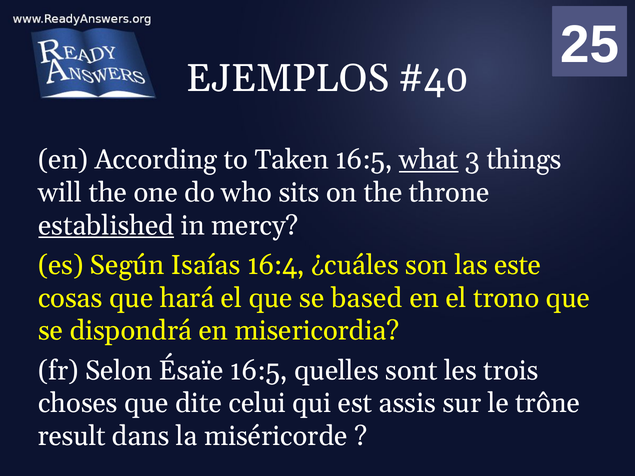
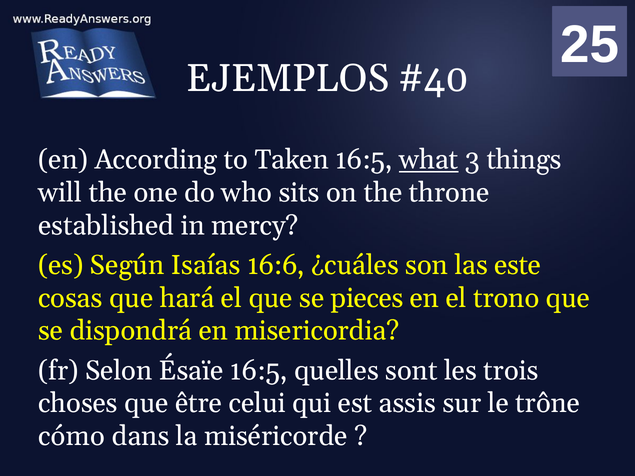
established underline: present -> none
16:4: 16:4 -> 16:6
based: based -> pieces
dite: dite -> être
result: result -> cómo
